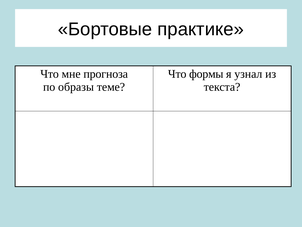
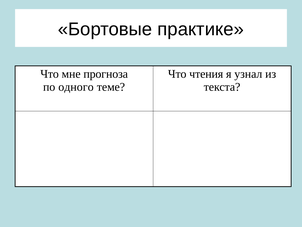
формы: формы -> чтения
образы: образы -> одного
